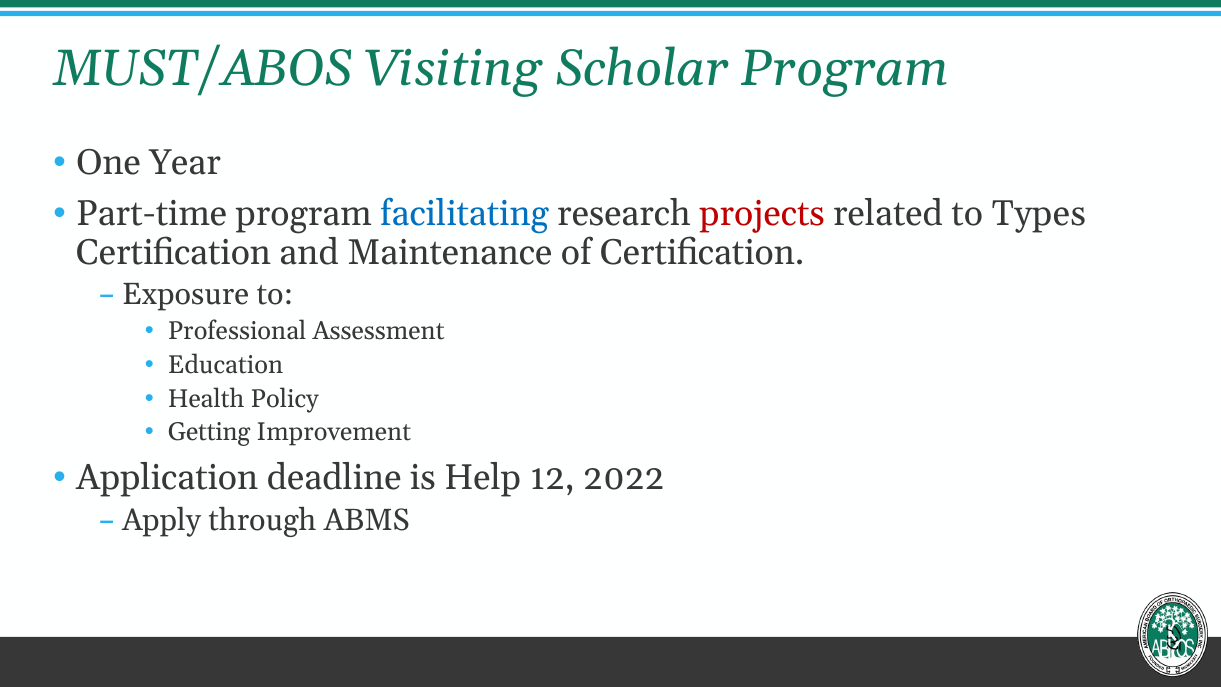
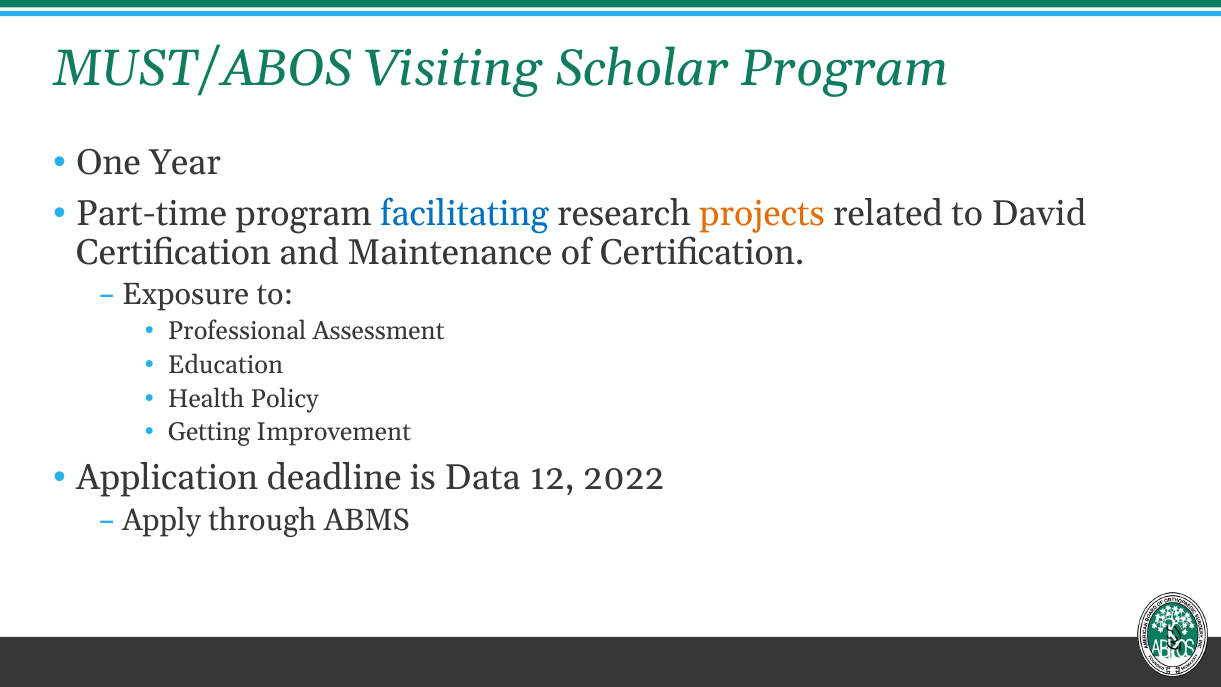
projects colour: red -> orange
Types: Types -> David
Help: Help -> Data
